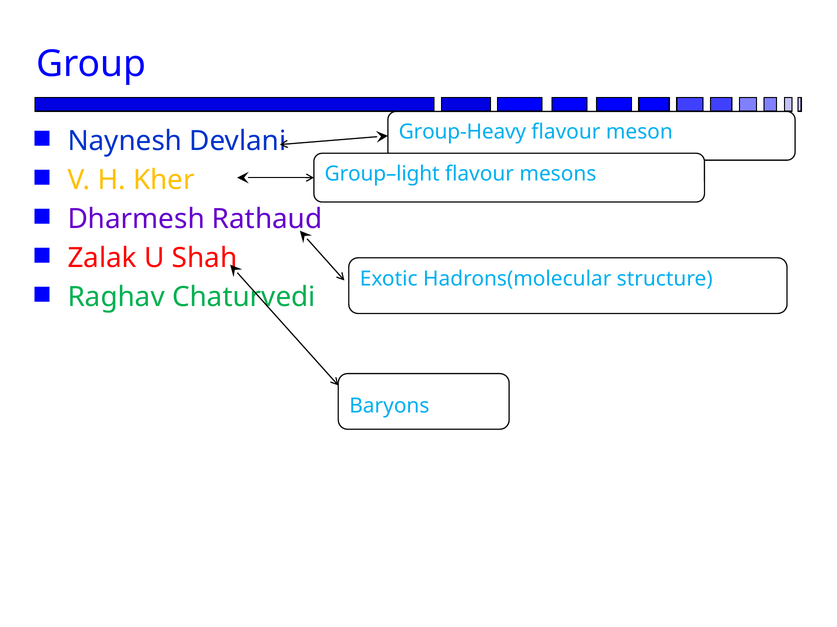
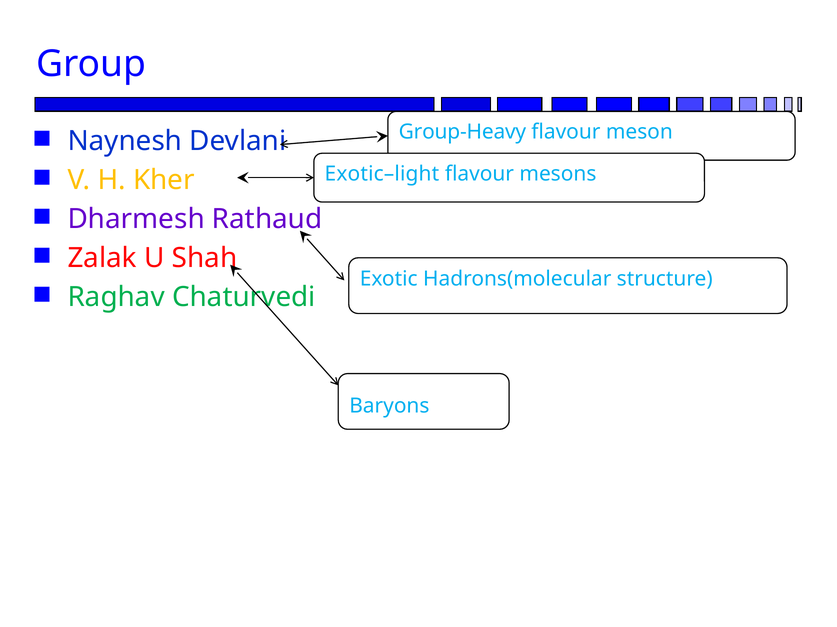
Group–light: Group–light -> Exotic–light
